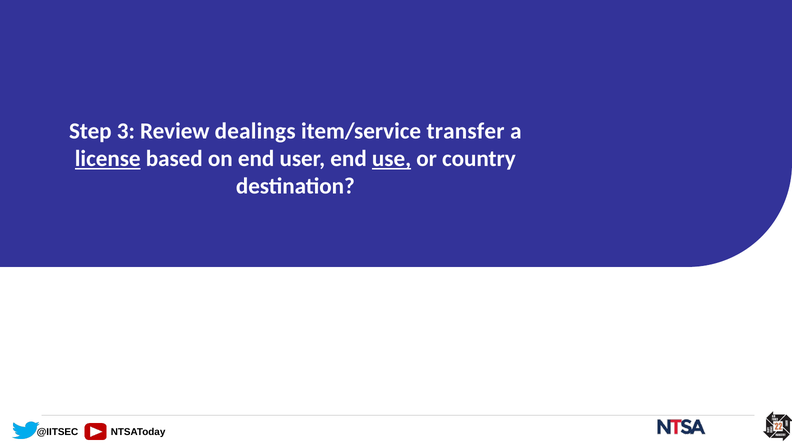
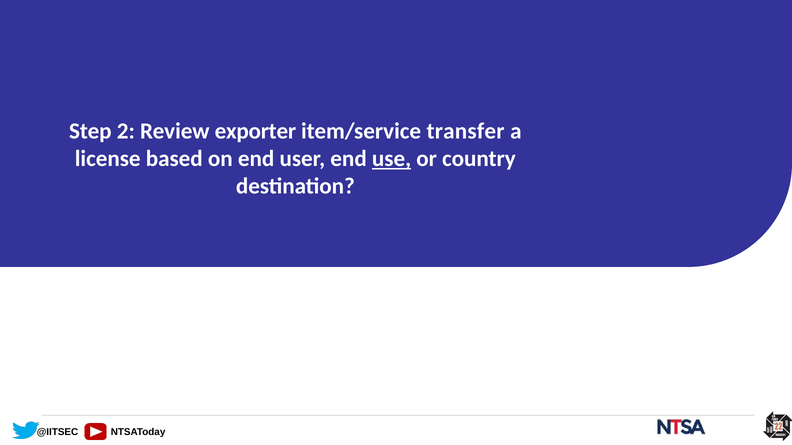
3: 3 -> 2
dealings: dealings -> exporter
license underline: present -> none
